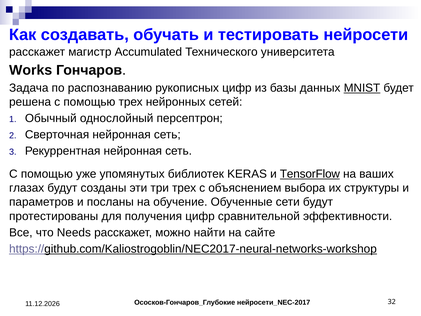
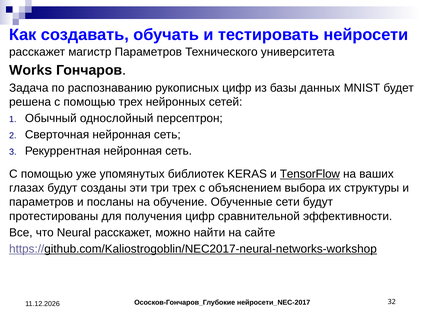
магистр Accumulated: Accumulated -> Параметров
MNIST underline: present -> none
Needs: Needs -> Neural
